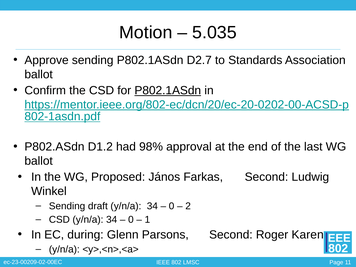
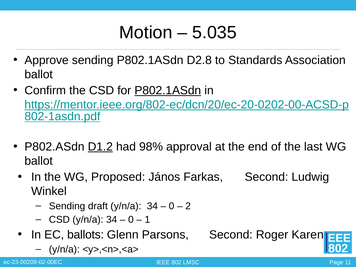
D2.7: D2.7 -> D2.8
D1.2 underline: none -> present
during: during -> ballots
